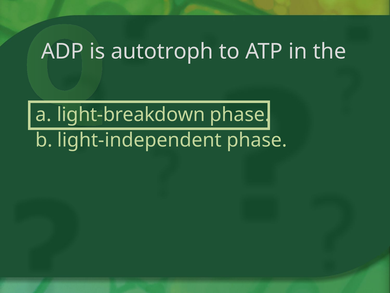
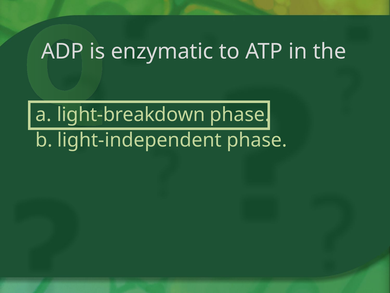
autotroph: autotroph -> enzymatic
